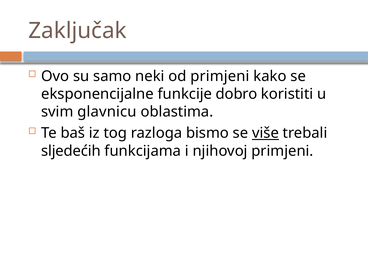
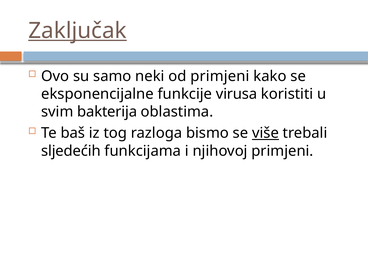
Zaključak underline: none -> present
dobro: dobro -> virusa
glavnicu: glavnicu -> bakterija
